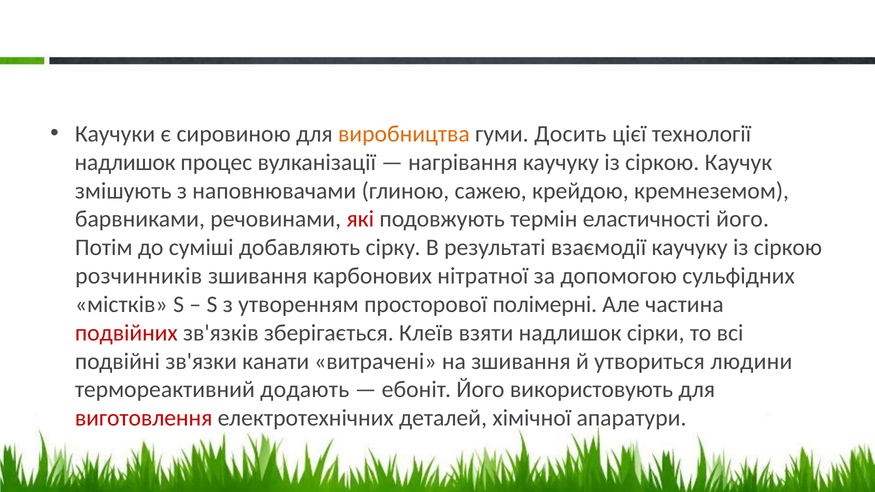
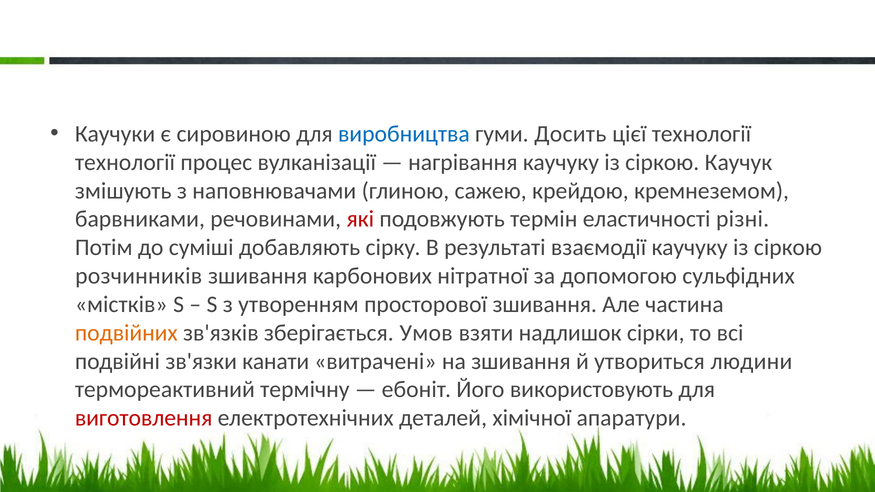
виробництва colour: orange -> blue
надлишок at (125, 162): надлишок -> технології
еластичності його: його -> різні
просторової полімерні: полімерні -> зшивання
подвійних colour: red -> orange
Клеїв: Клеїв -> Умов
додають: додають -> термічну
